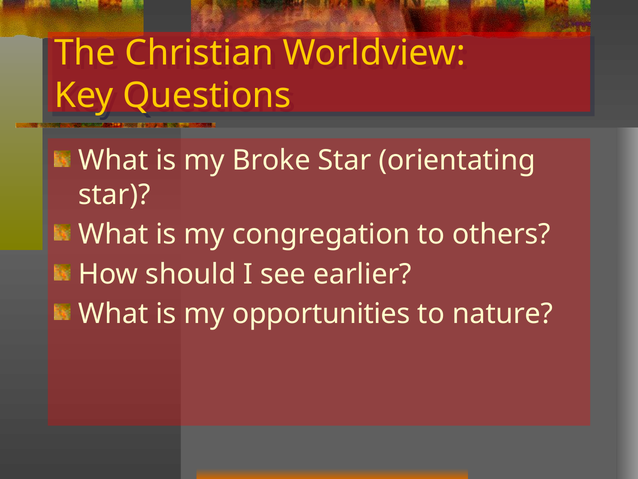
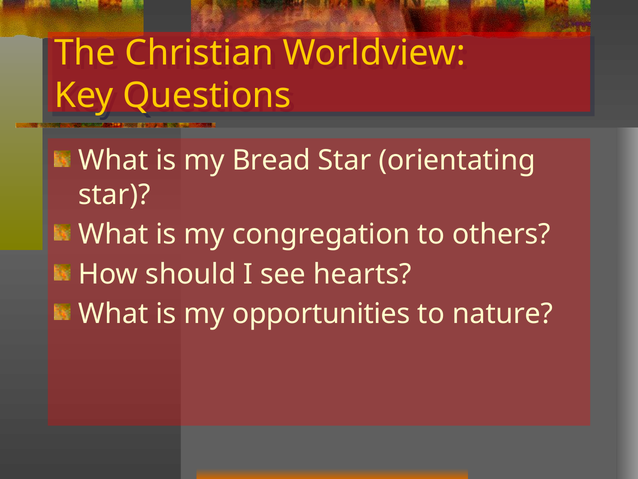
Broke: Broke -> Bread
earlier: earlier -> hearts
